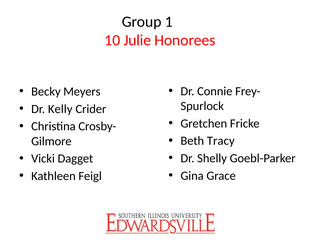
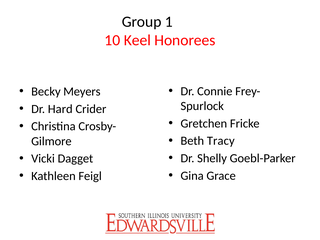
Julie: Julie -> Keel
Kelly: Kelly -> Hard
